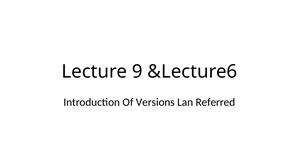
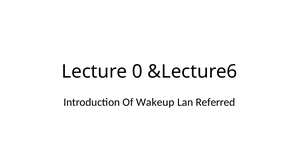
9: 9 -> 0
Versions: Versions -> Wakeup
